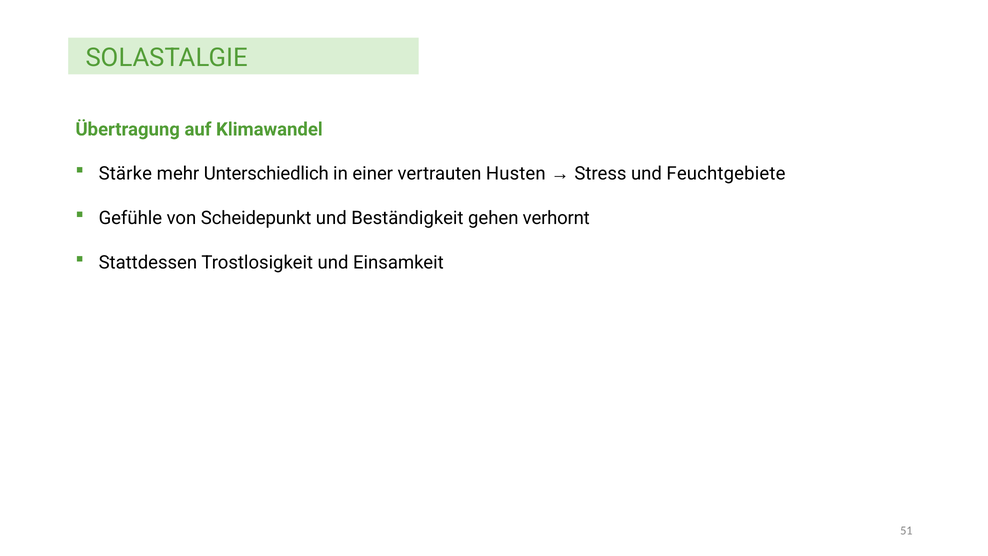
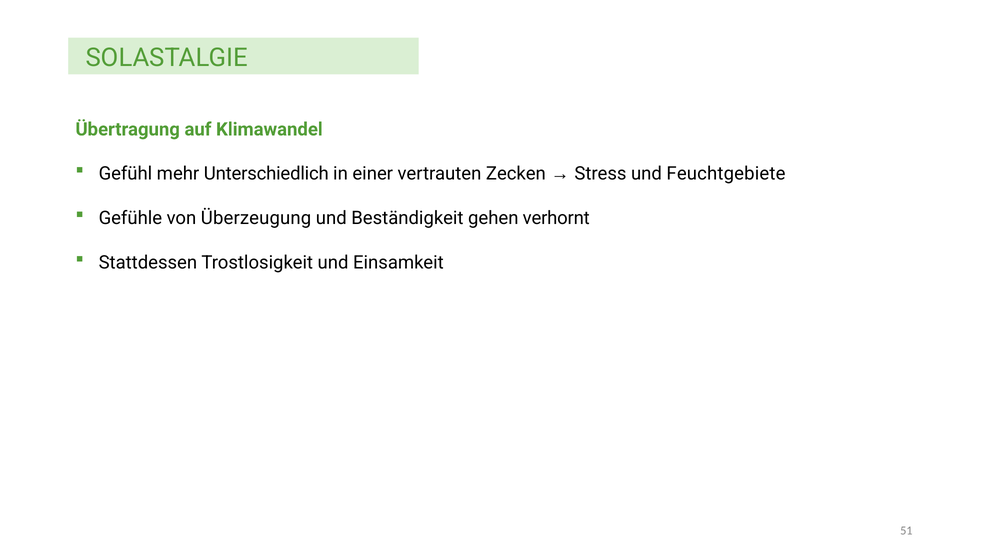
Stärke: Stärke -> Gefühl
Husten: Husten -> Zecken
Scheidepunkt: Scheidepunkt -> Überzeugung
